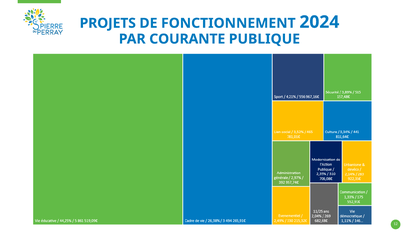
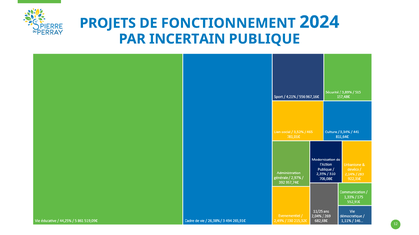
COURANTE: COURANTE -> INCERTAIN
